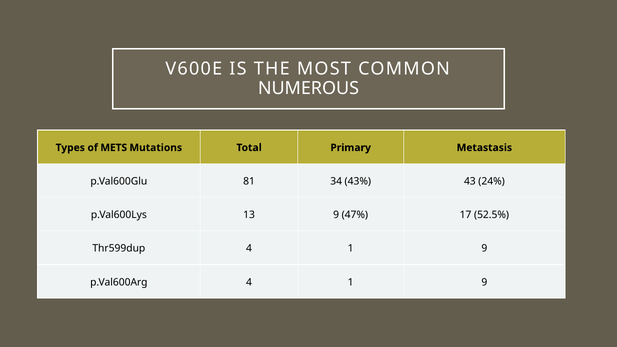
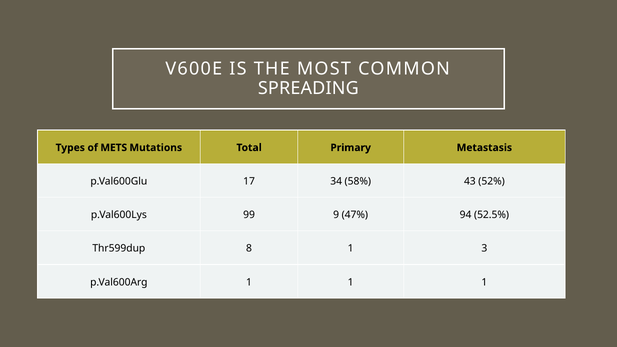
NUMEROUS: NUMEROUS -> SPREADING
81: 81 -> 17
43%: 43% -> 58%
24%: 24% -> 52%
13: 13 -> 99
17: 17 -> 94
Thr599dup 4: 4 -> 8
9 at (484, 249): 9 -> 3
p.Val600Arg 4: 4 -> 1
9 at (484, 282): 9 -> 1
